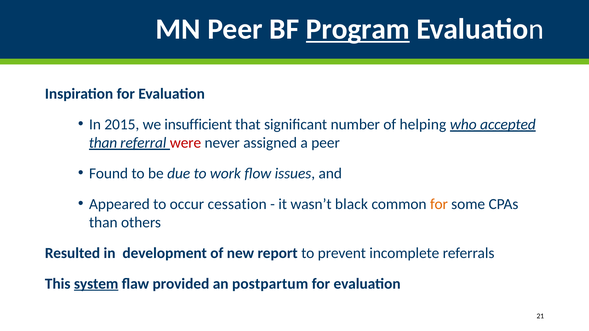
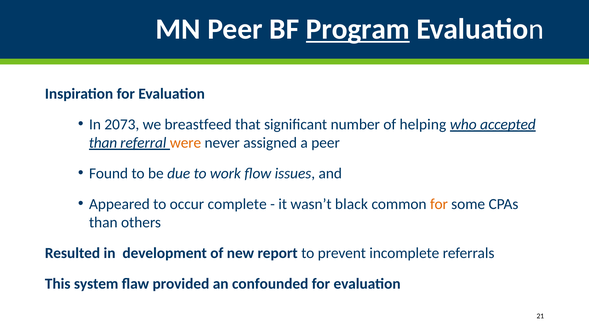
2015: 2015 -> 2073
insufficient: insufficient -> breastfeed
were colour: red -> orange
cessation: cessation -> complete
system underline: present -> none
postpartum: postpartum -> confounded
